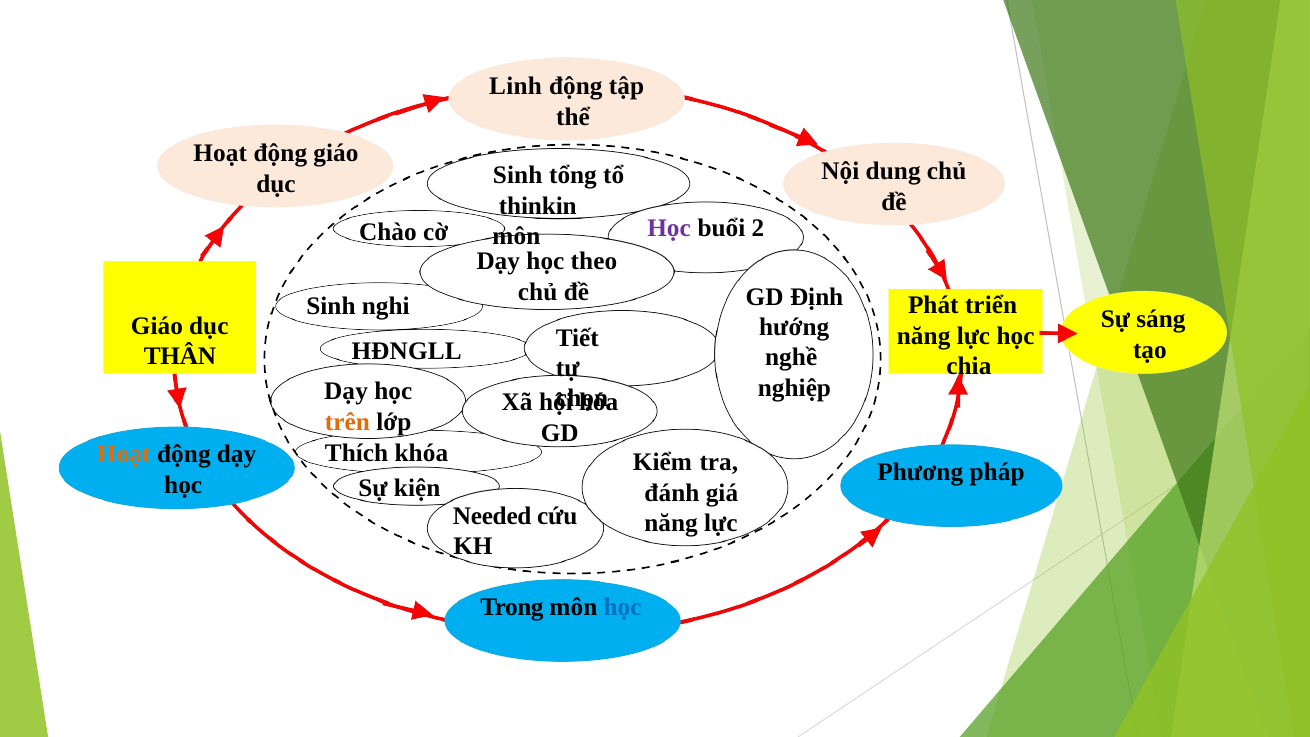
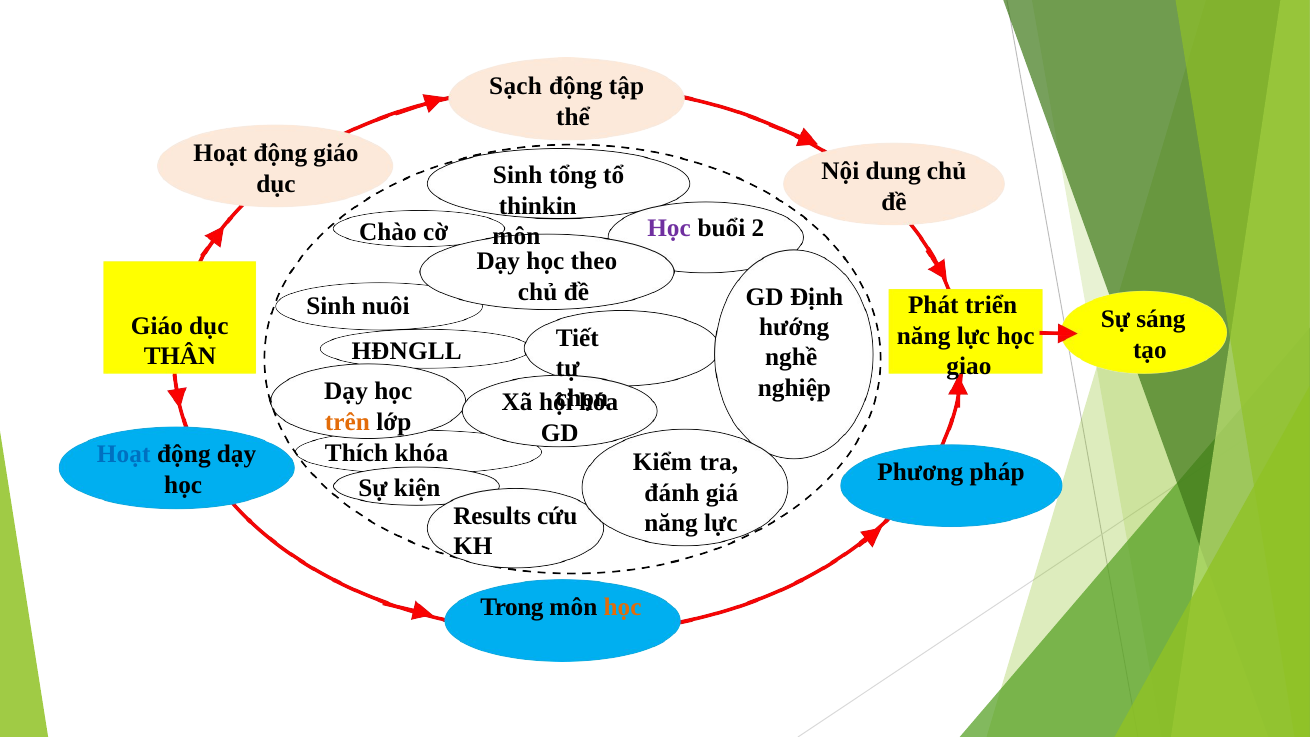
Linh: Linh -> Sạch
nghi: nghi -> nuôi
chia: chia -> giao
Hoạt at (124, 454) colour: orange -> blue
Needed: Needed -> Results
học at (623, 607) colour: blue -> orange
